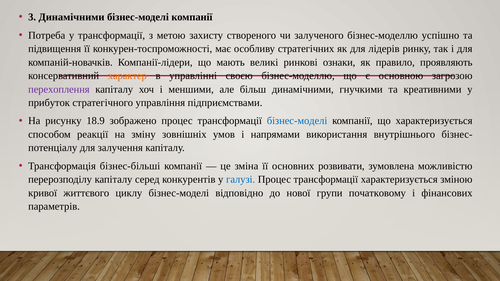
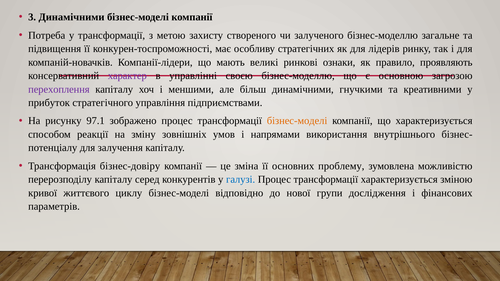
успішно: успішно -> загальне
характер colour: orange -> purple
18.9: 18.9 -> 97.1
бізнес-моделі at (297, 121) colour: blue -> orange
бізнес-більші: бізнес-більші -> бізнес-довіру
розвивати: розвивати -> проблему
початковому: початковому -> дослідження
